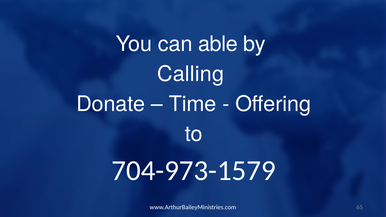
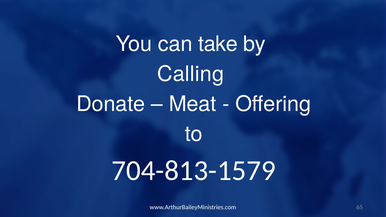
able: able -> take
Time: Time -> Meat
704-973-1579: 704-973-1579 -> 704-813-1579
